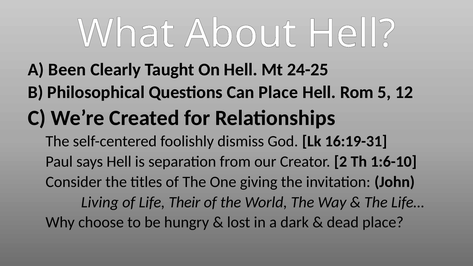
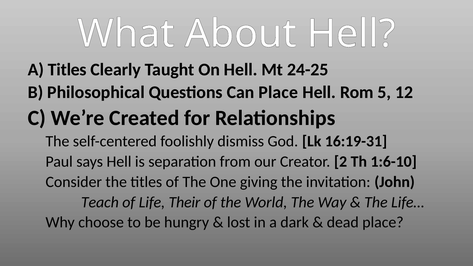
A Been: Been -> Titles
Living: Living -> Teach
